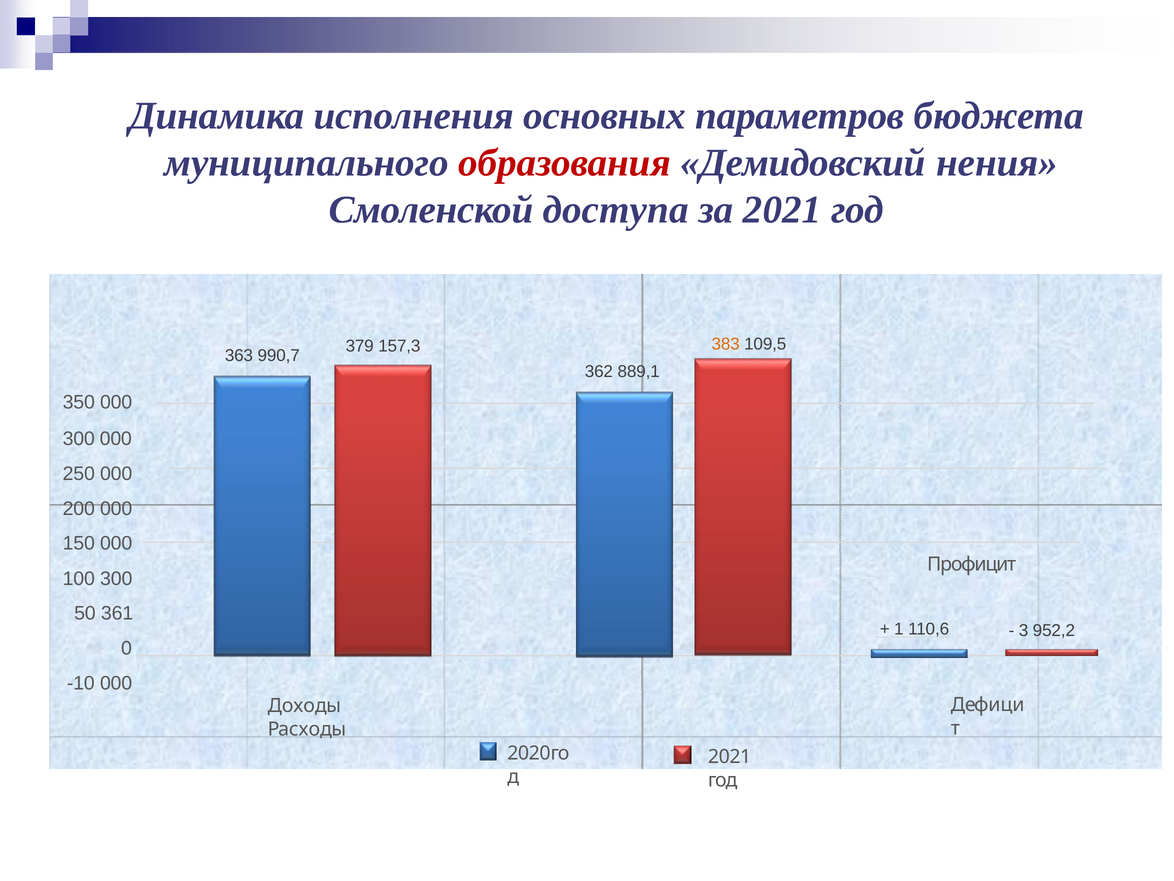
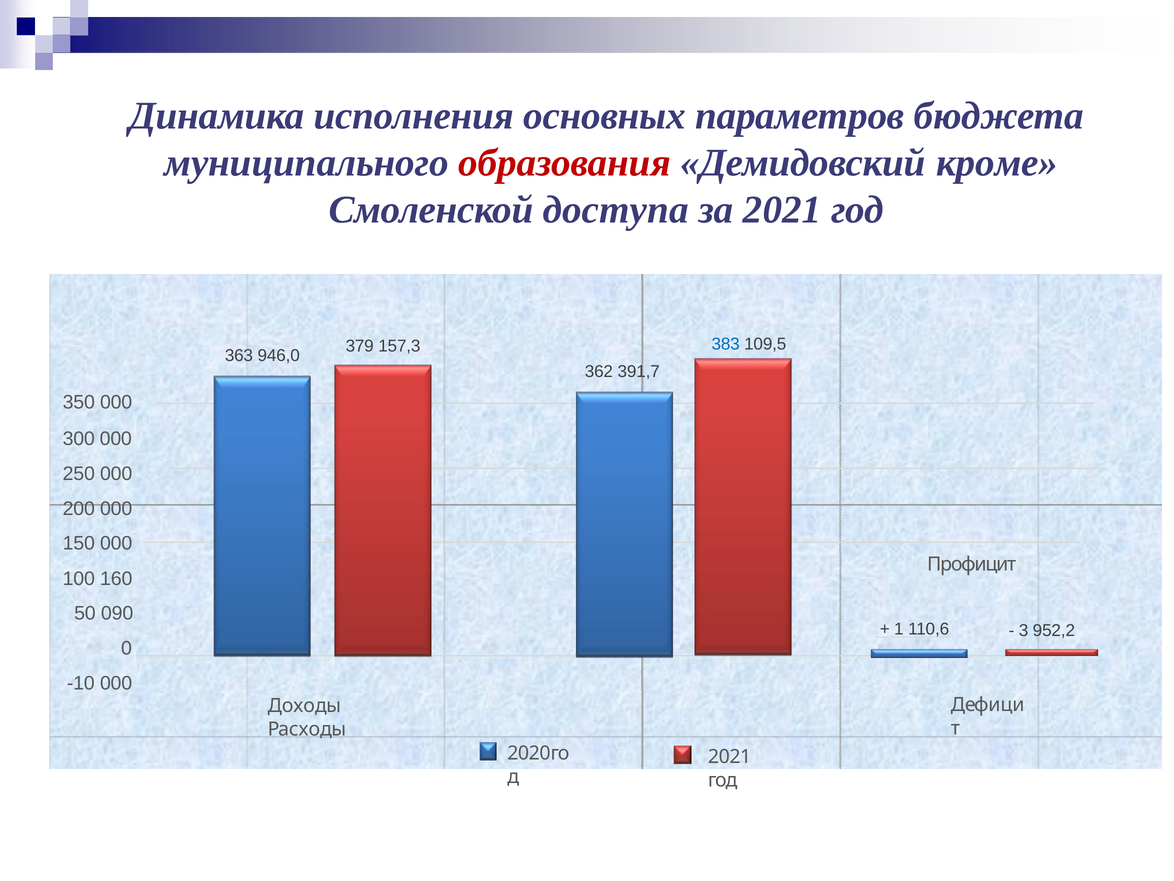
нения: нения -> кроме
383 colour: orange -> blue
990,7: 990,7 -> 946,0
889,1: 889,1 -> 391,7
100 300: 300 -> 160
361: 361 -> 090
